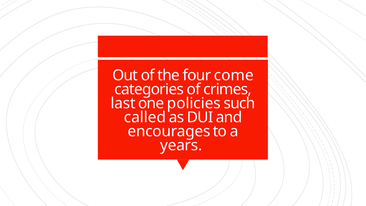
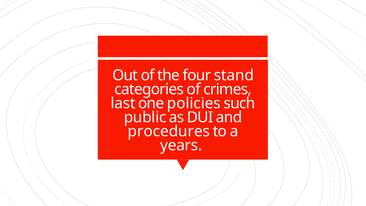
come: come -> stand
called: called -> public
encourages: encourages -> procedures
